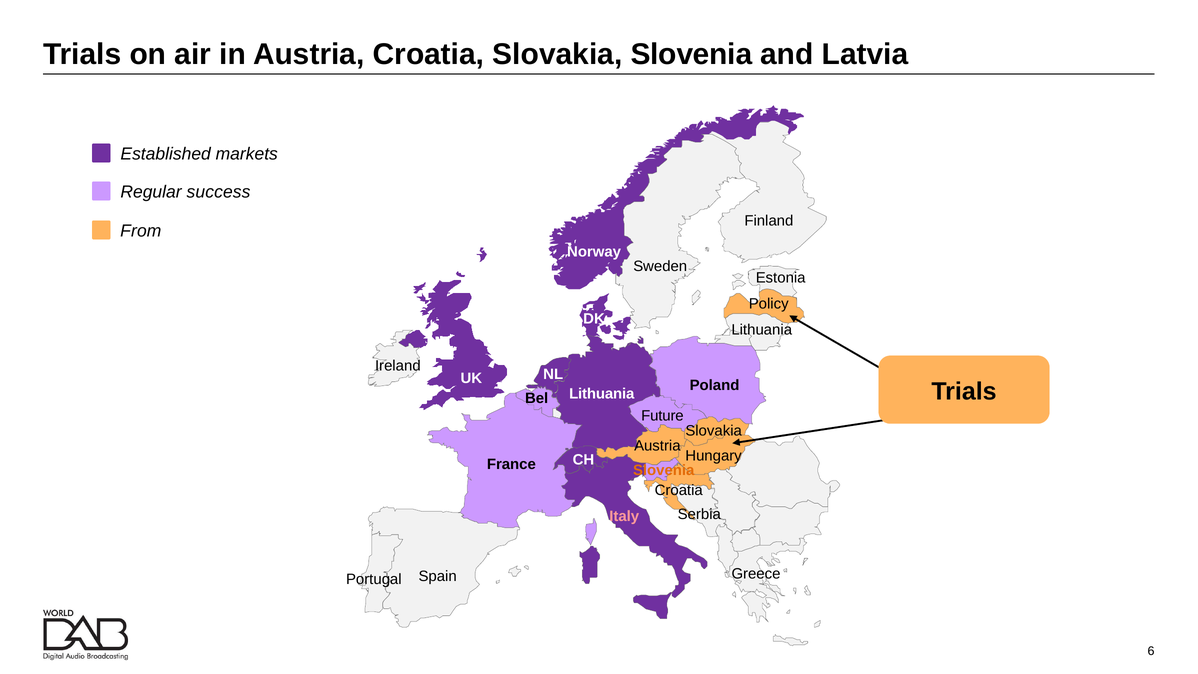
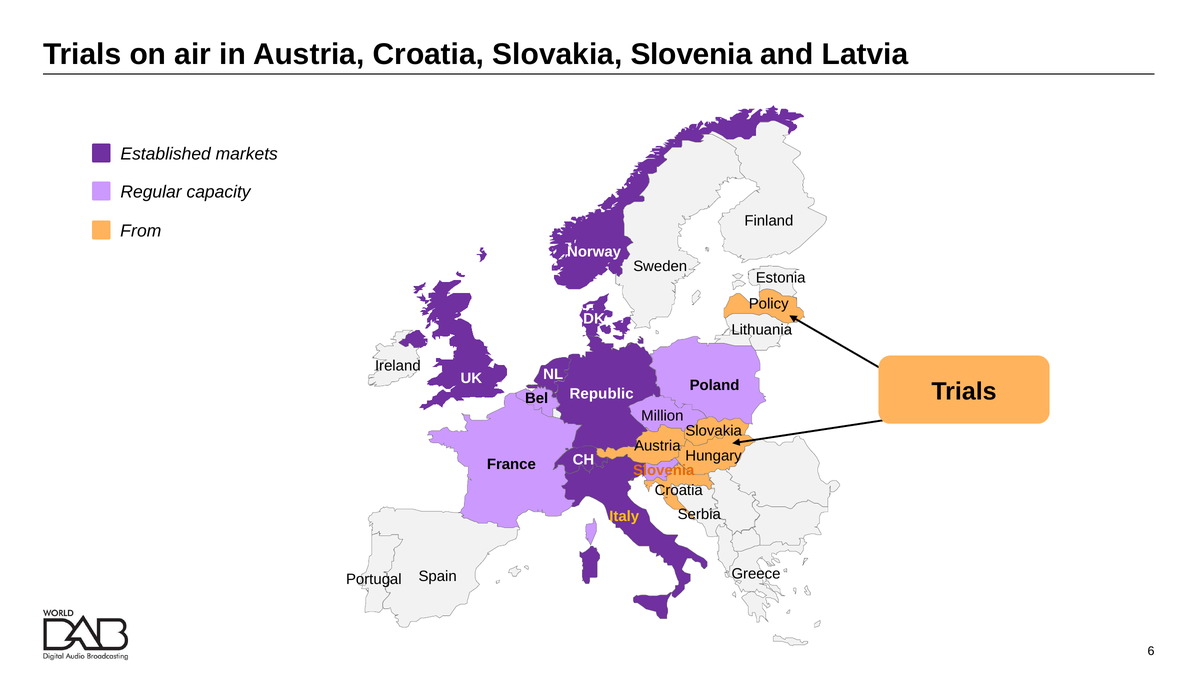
success: success -> capacity
Lithuania at (602, 394): Lithuania -> Republic
Future: Future -> Million
Italy colour: pink -> yellow
